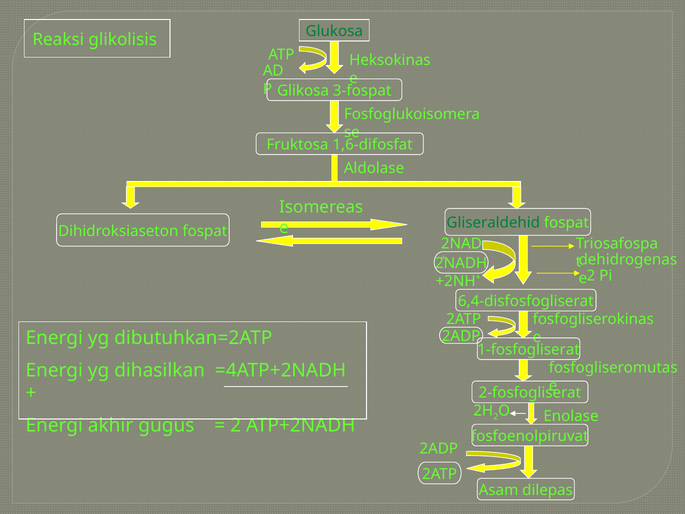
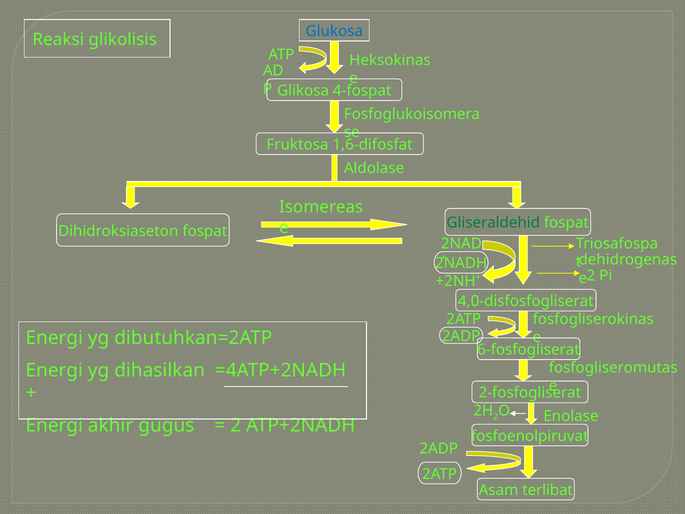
Glukosa colour: green -> blue
3-fospat: 3-fospat -> 4-fospat
6,4-disfosfogliserat: 6,4-disfosfogliserat -> 4,0-disfosfogliserat
1-fosfogliserat: 1-fosfogliserat -> 6-fosfogliserat
dilepas: dilepas -> terlibat
